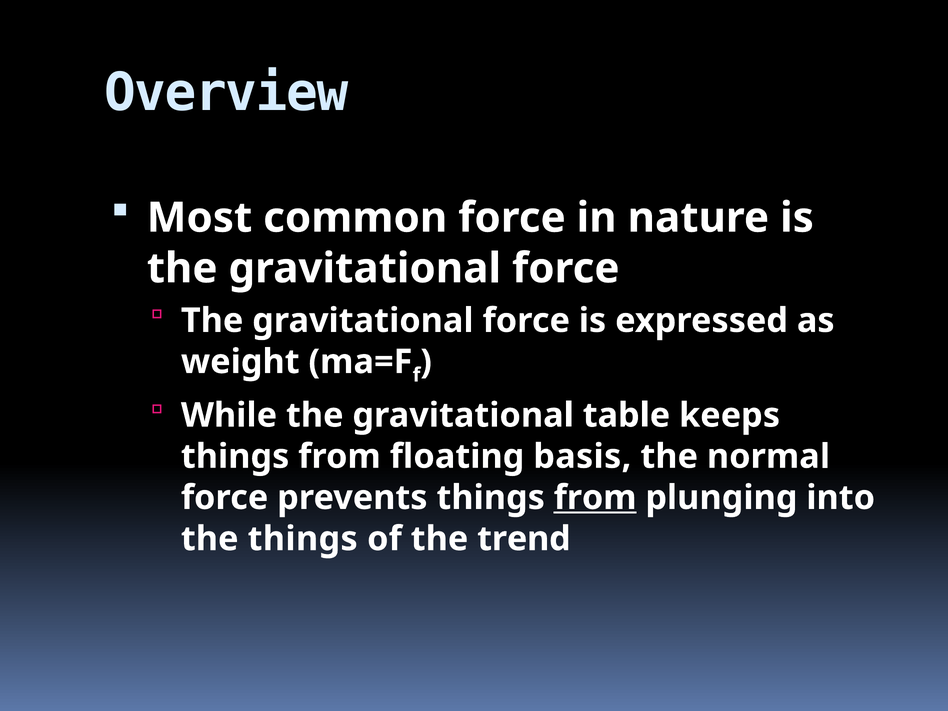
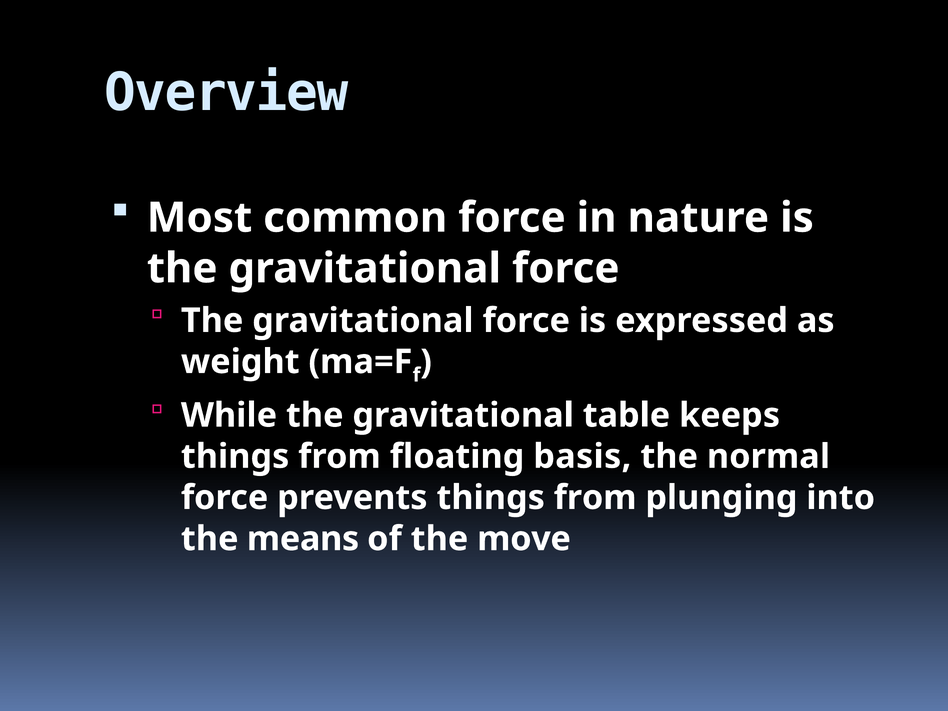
from at (595, 498) underline: present -> none
the things: things -> means
trend: trend -> move
